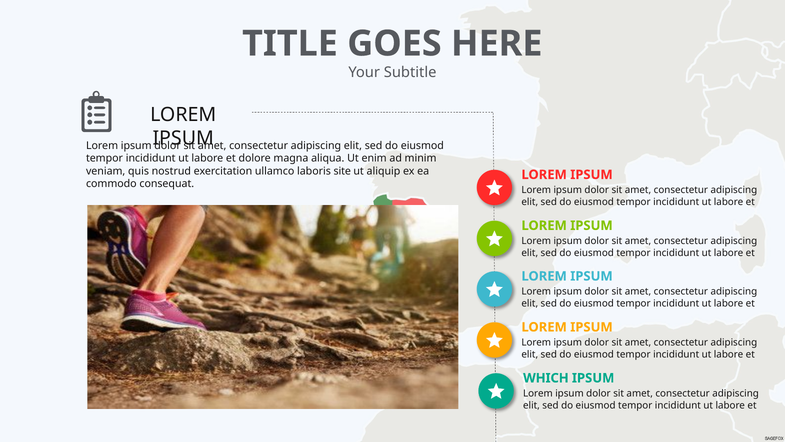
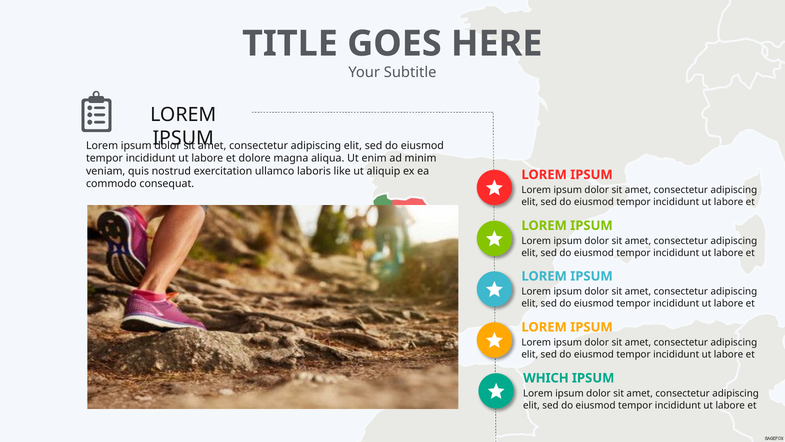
site: site -> like
